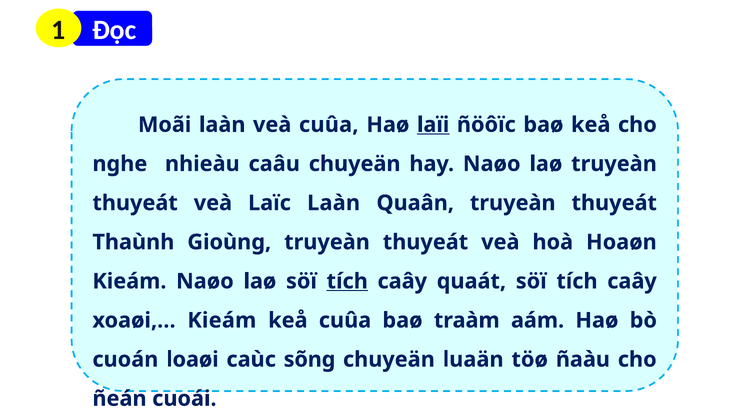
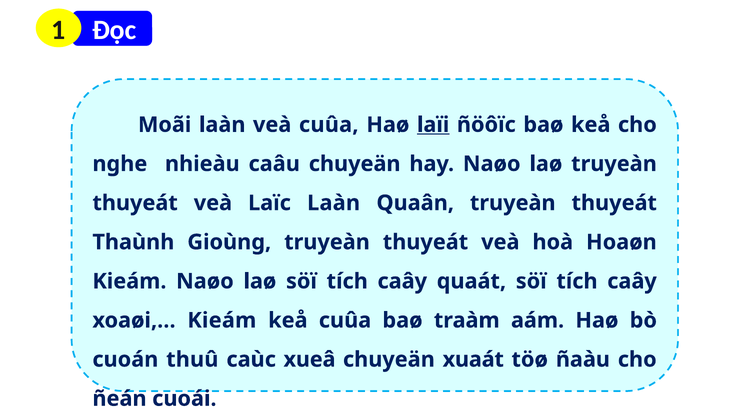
tích at (347, 281) underline: present -> none
loaøi: loaøi -> thuû
sõng: sõng -> xueâ
luaän: luaän -> xuaát
